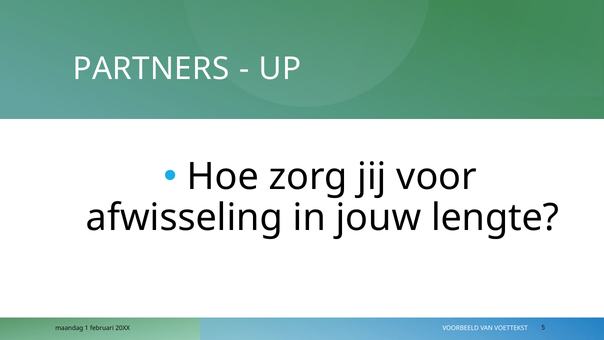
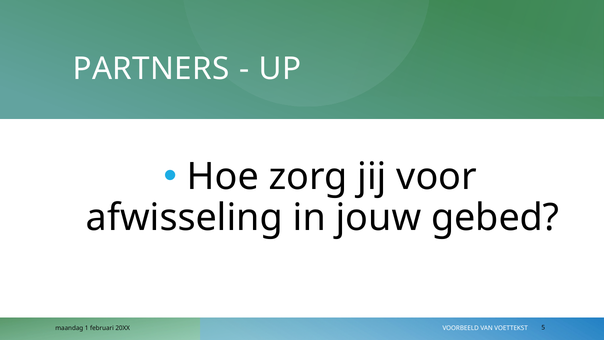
lengte: lengte -> gebed
